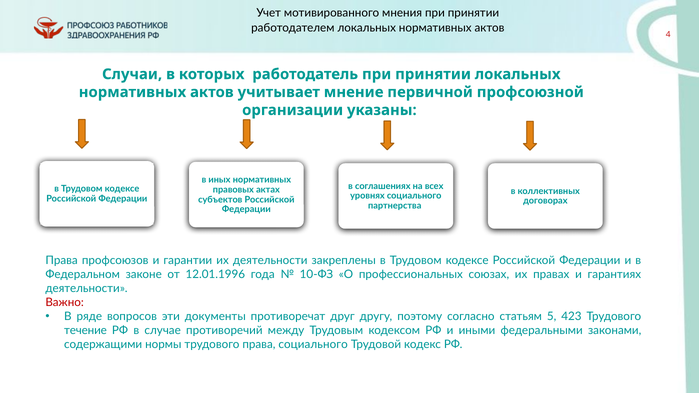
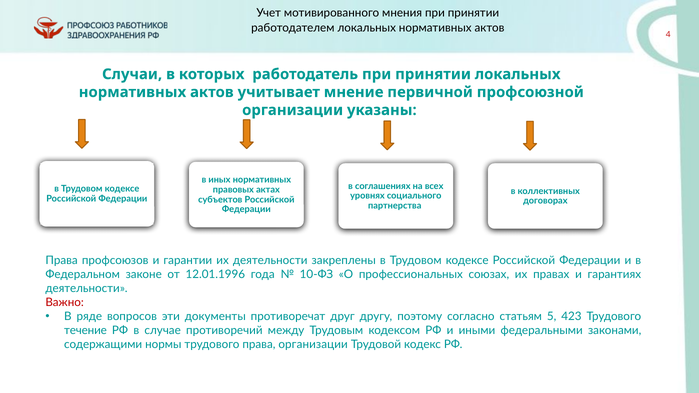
права социального: социального -> организации
